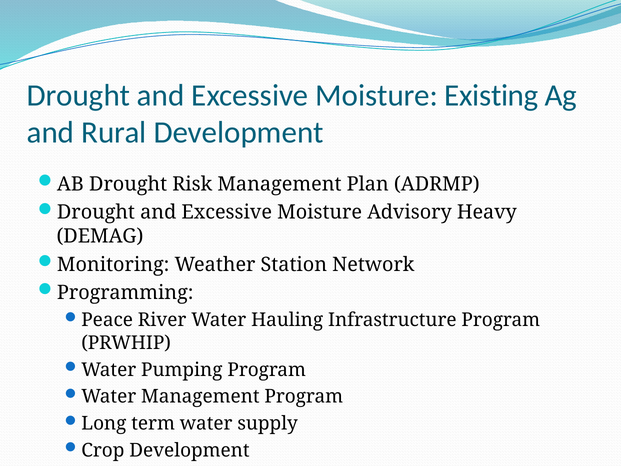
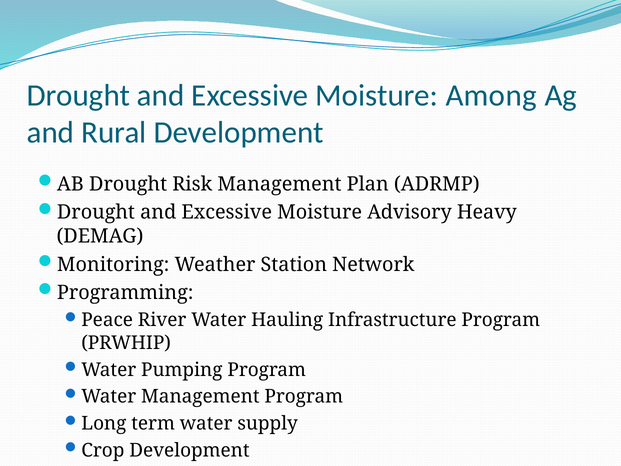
Existing: Existing -> Among
